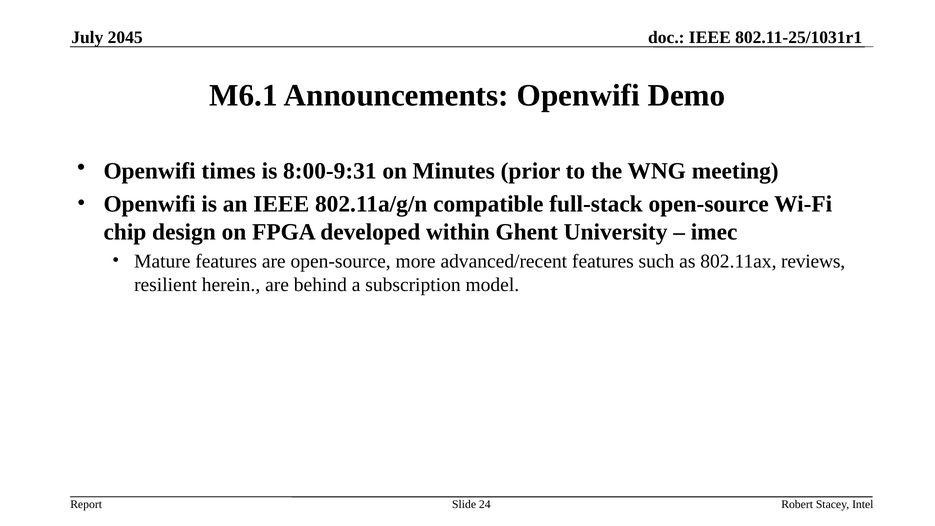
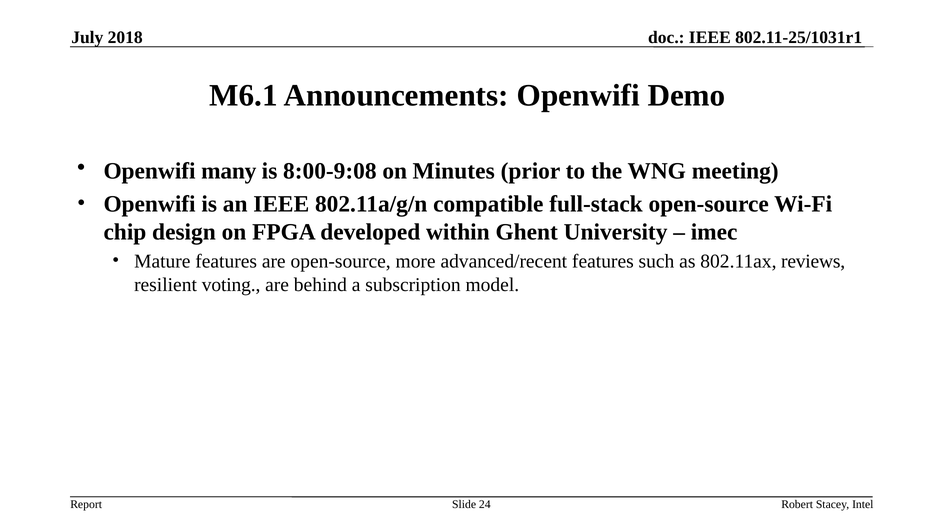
2045: 2045 -> 2018
times: times -> many
8:00-9:31: 8:00-9:31 -> 8:00-9:08
herein: herein -> voting
